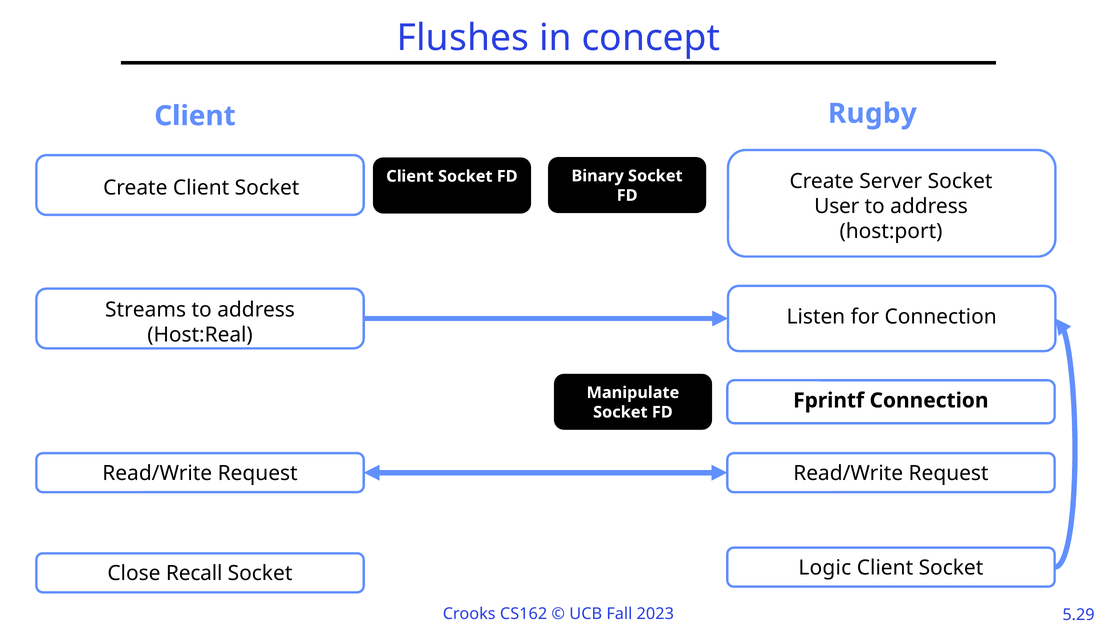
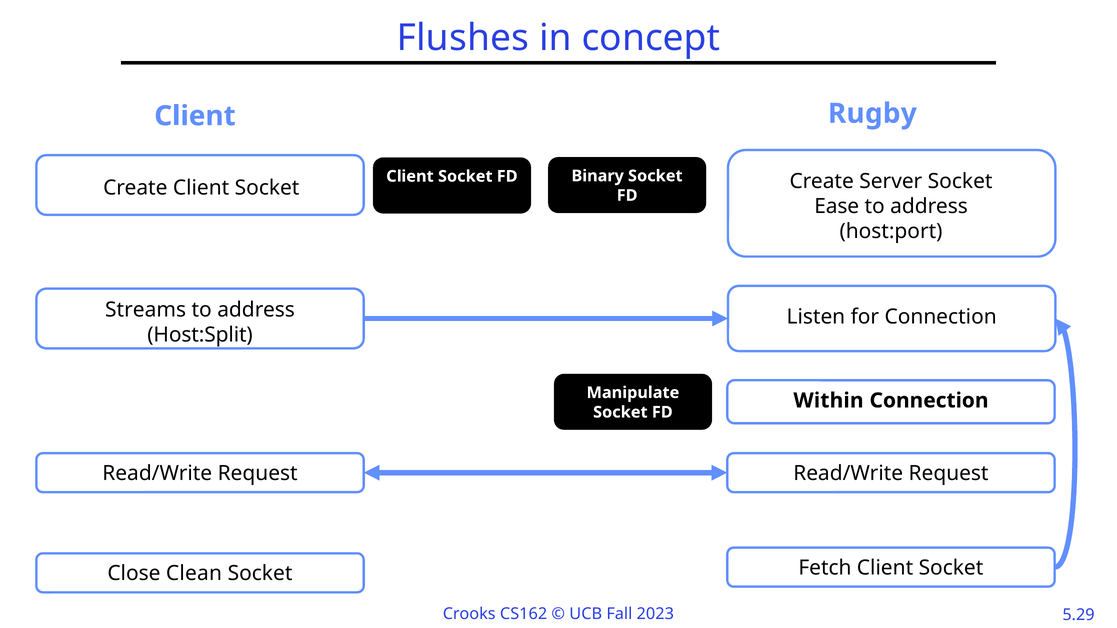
User: User -> Ease
Host:Real: Host:Real -> Host:Split
Fprintf: Fprintf -> Within
Recall: Recall -> Clean
Logic: Logic -> Fetch
